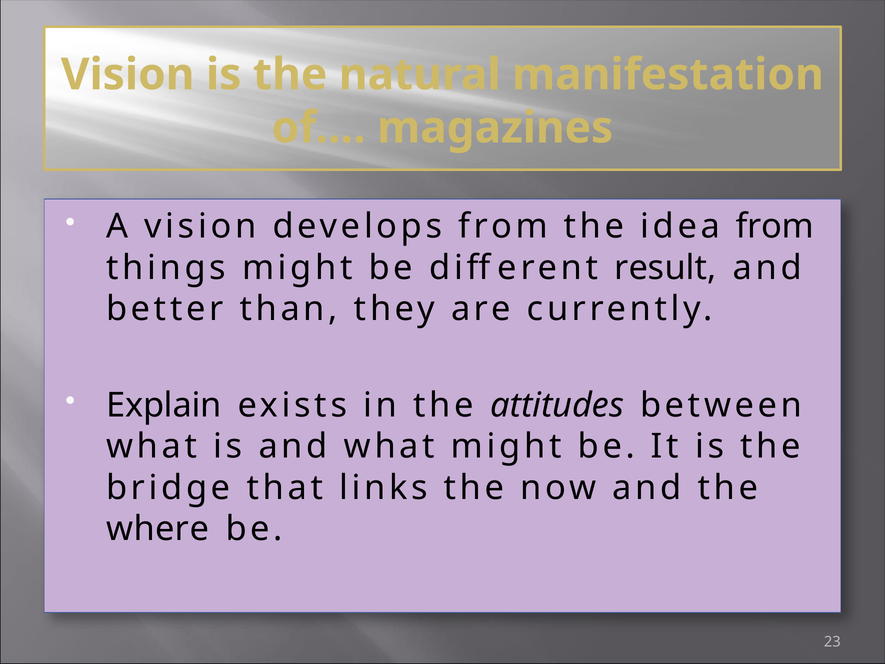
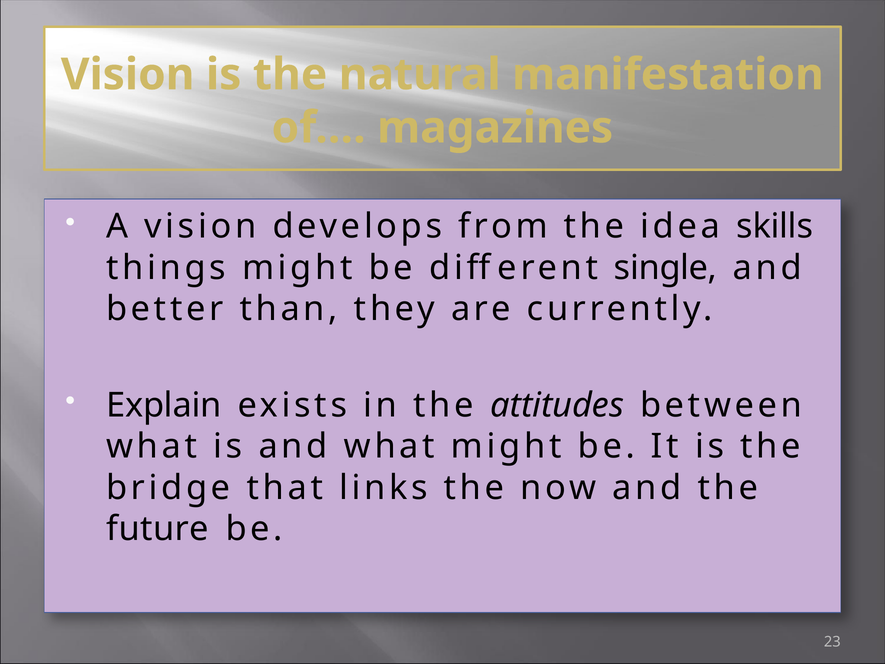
idea from: from -> skills
result: result -> single
where: where -> future
